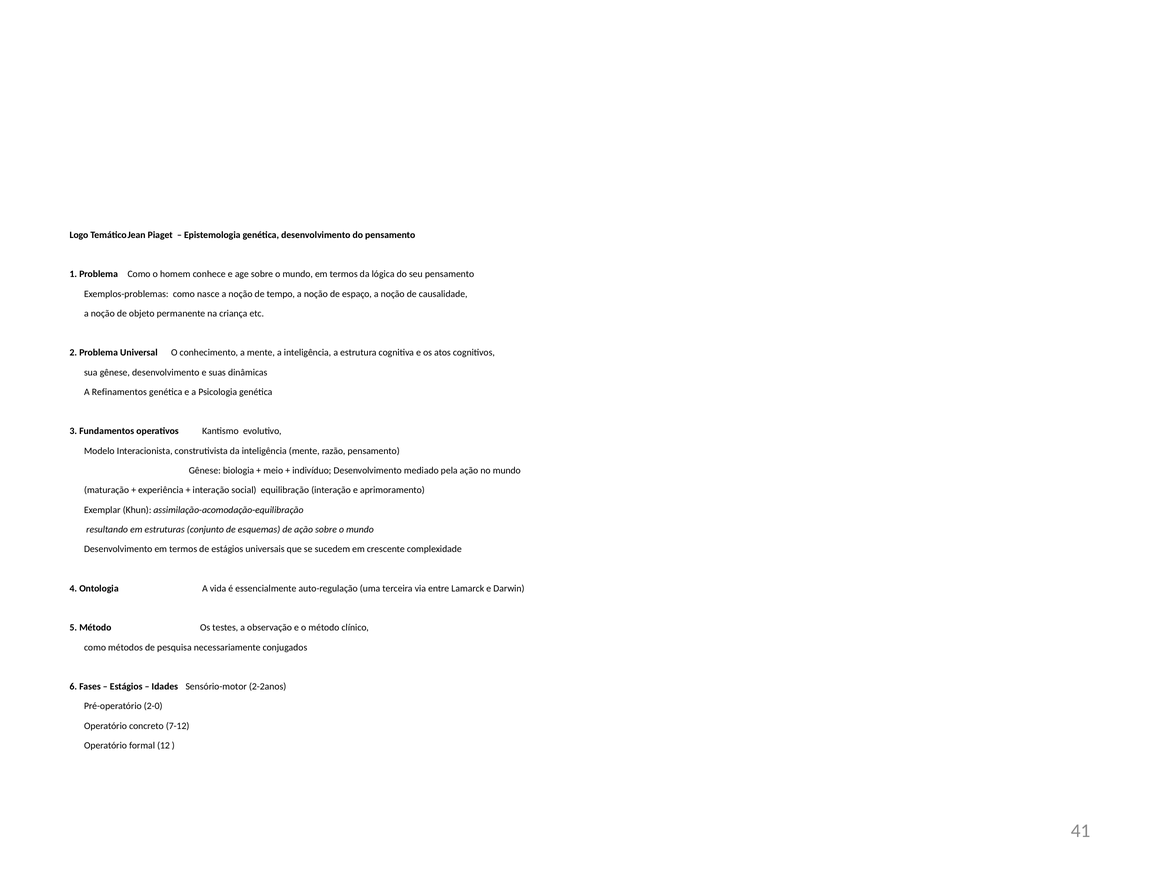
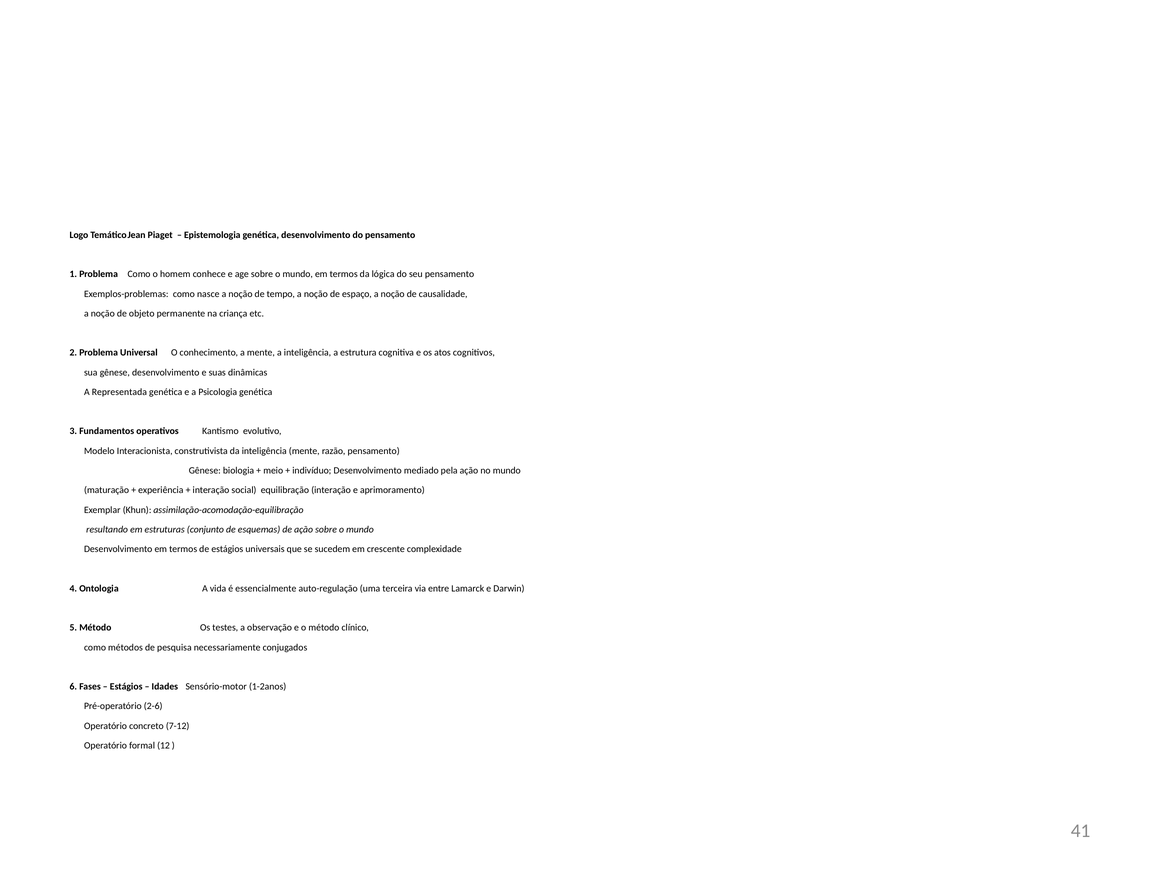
Refinamentos: Refinamentos -> Representada
2-2anos: 2-2anos -> 1-2anos
2-0: 2-0 -> 2-6
